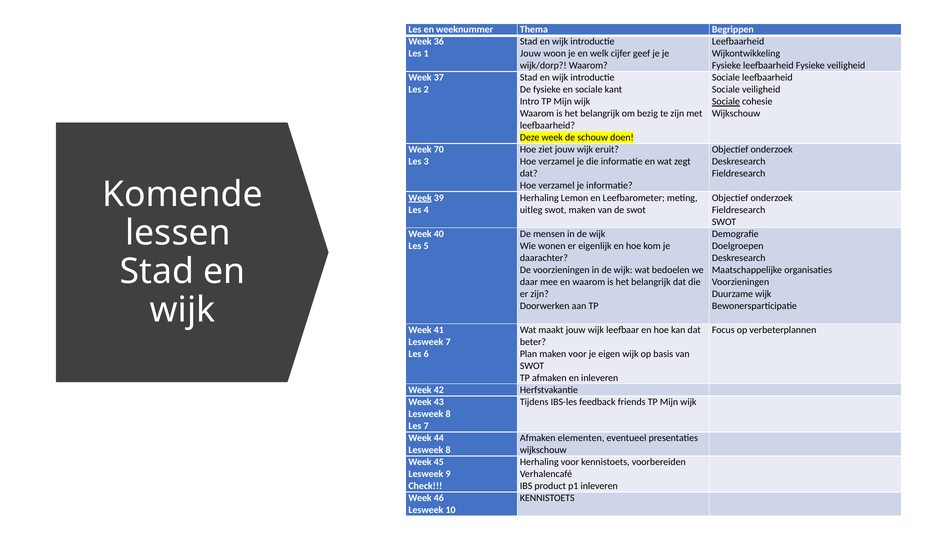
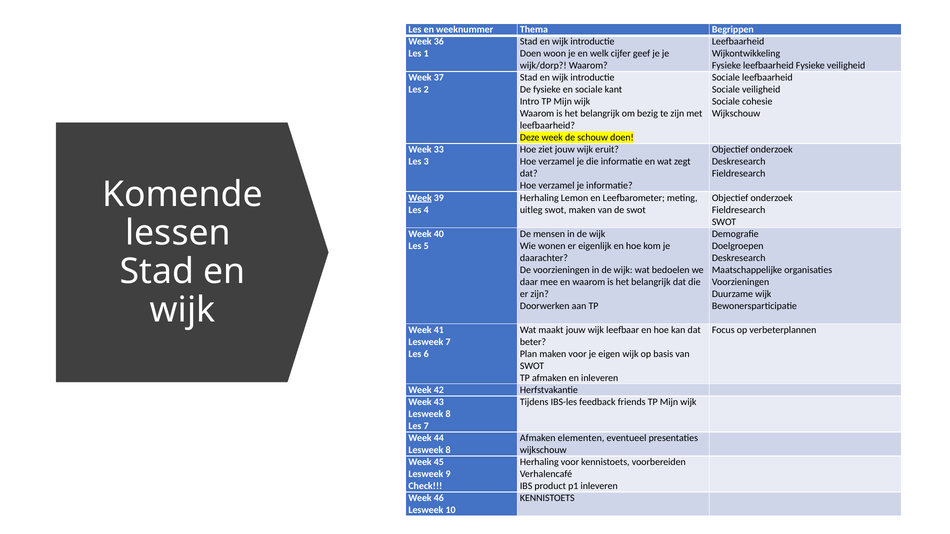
Jouw at (531, 54): Jouw -> Doen
Sociale at (726, 102) underline: present -> none
70: 70 -> 33
